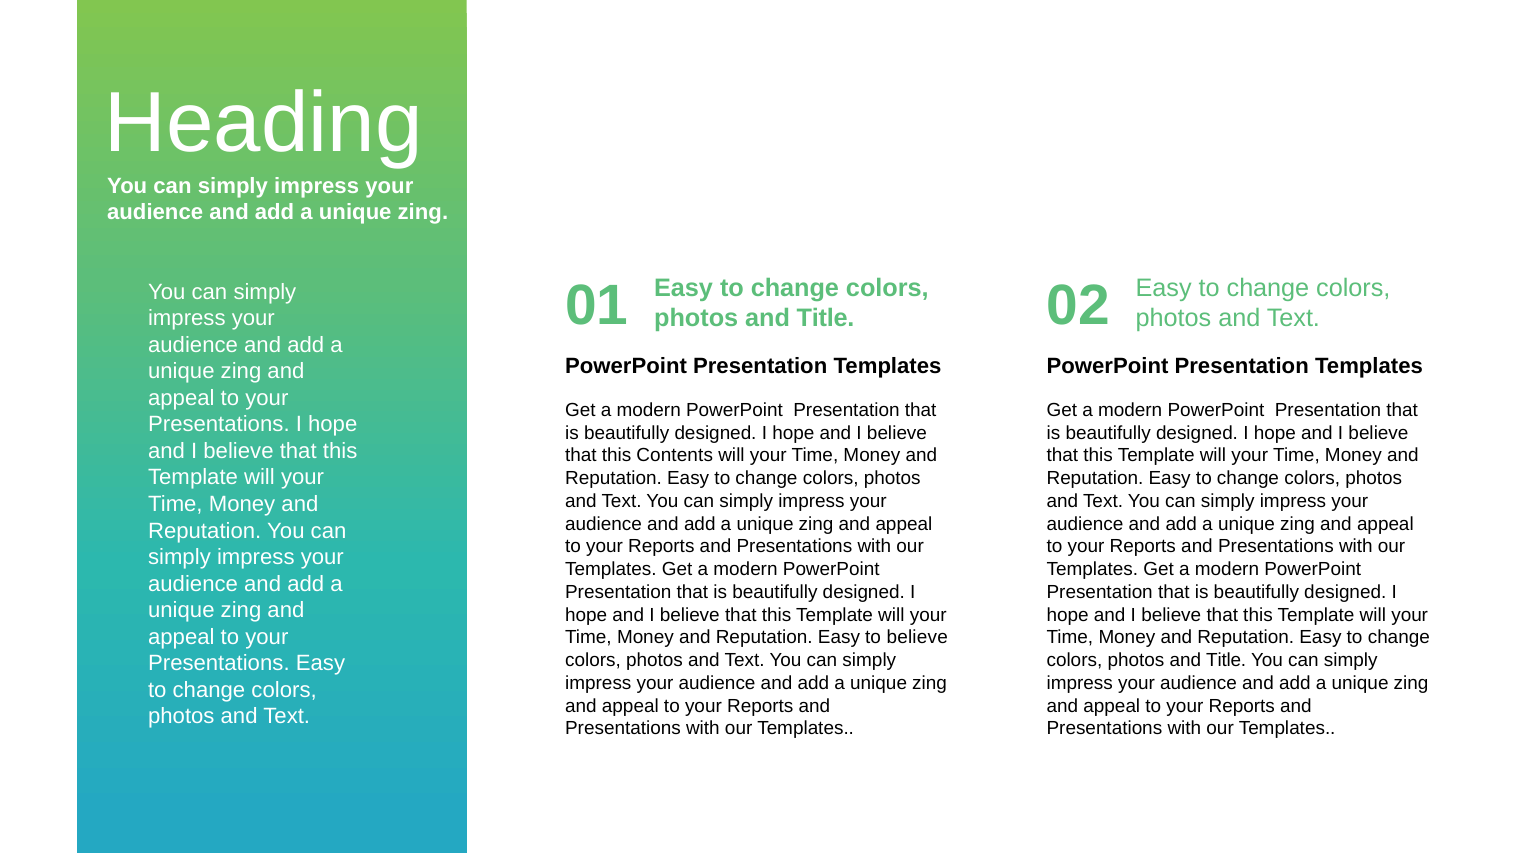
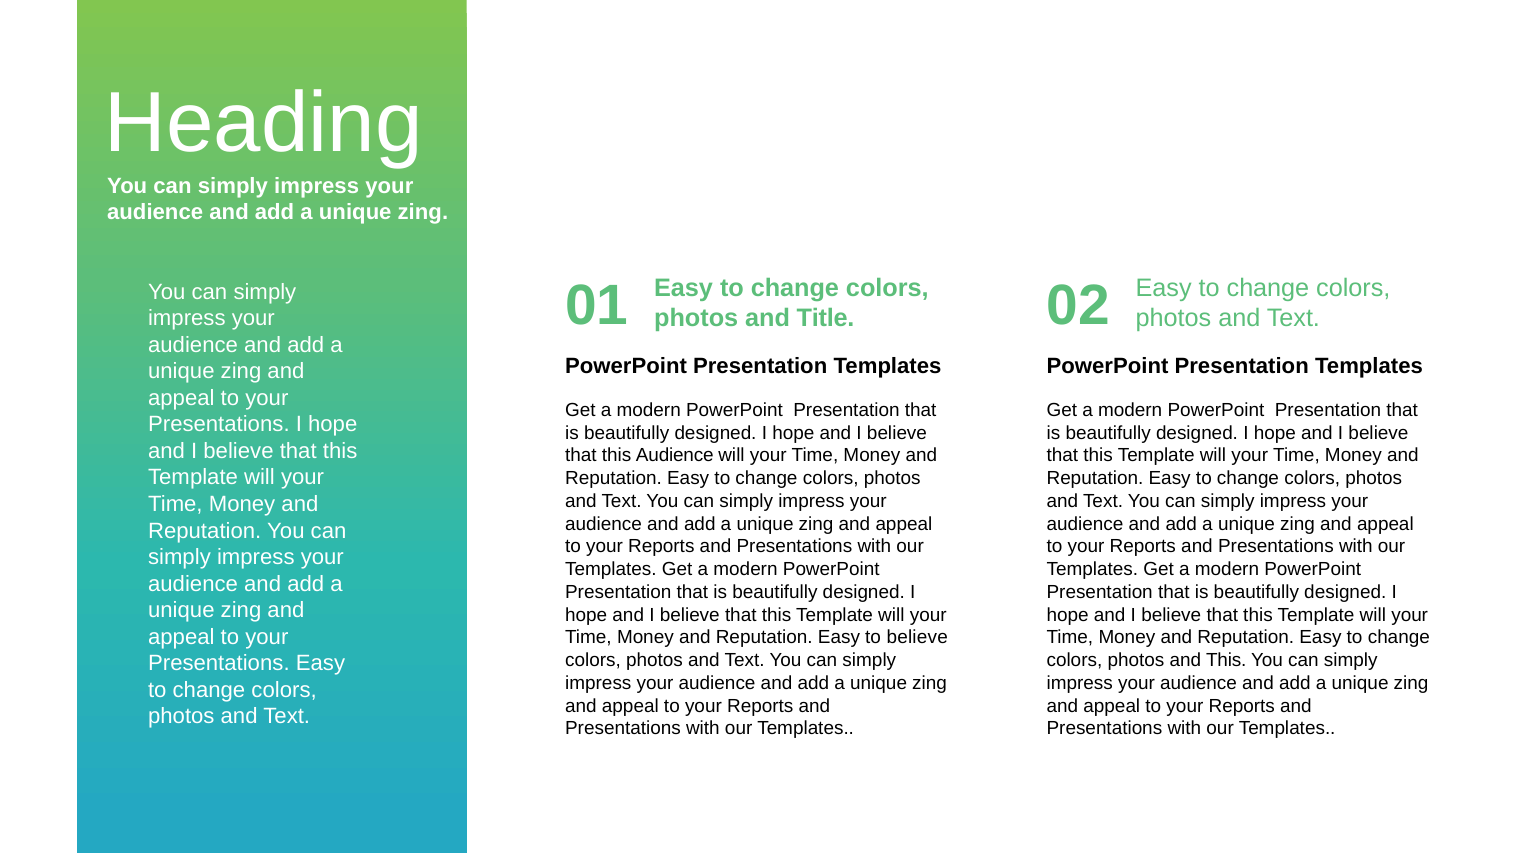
this Contents: Contents -> Audience
Title at (1226, 661): Title -> This
